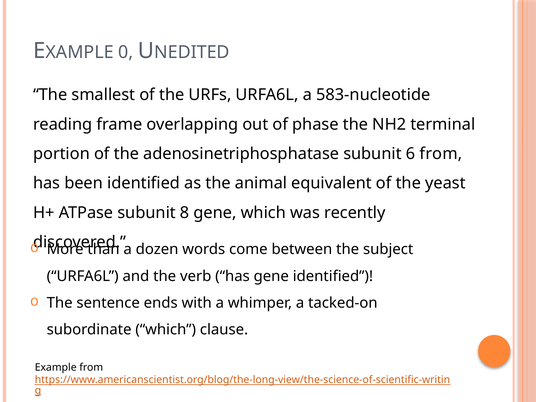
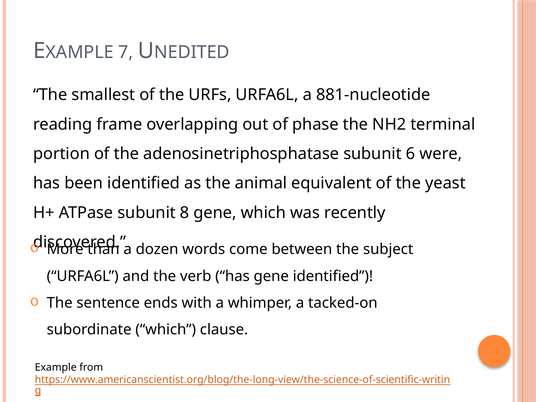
0: 0 -> 7
583-nucleotide: 583-nucleotide -> 881-nucleotide
6 from: from -> were
